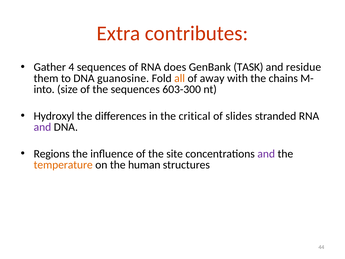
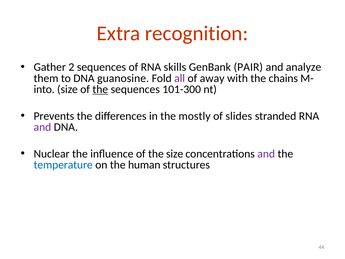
contributes: contributes -> recognition
4: 4 -> 2
does: does -> skills
TASK: TASK -> PAIR
residue: residue -> analyze
all colour: orange -> purple
the at (100, 89) underline: none -> present
603-300: 603-300 -> 101-300
Hydroxyl: Hydroxyl -> Prevents
critical: critical -> mostly
Regions: Regions -> Nuclear
the site: site -> size
temperature colour: orange -> blue
